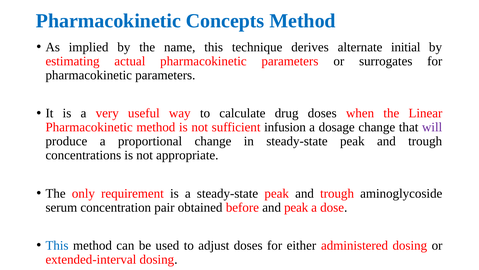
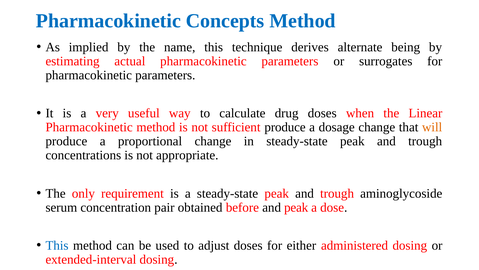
initial: initial -> being
sufficient infusion: infusion -> produce
will colour: purple -> orange
